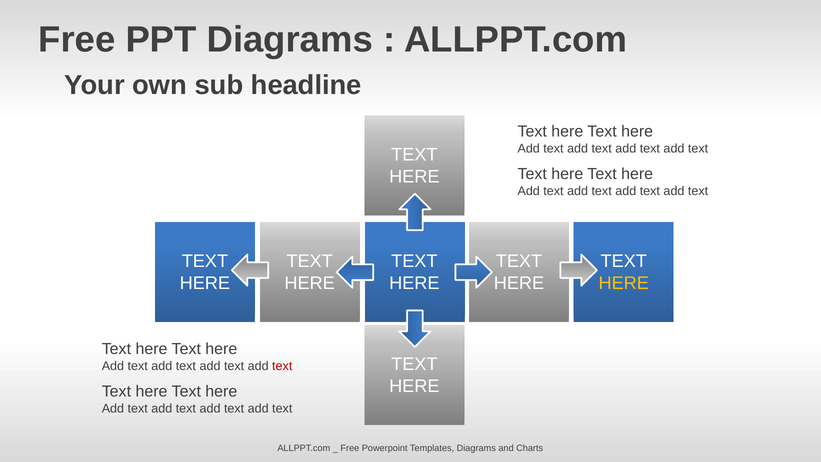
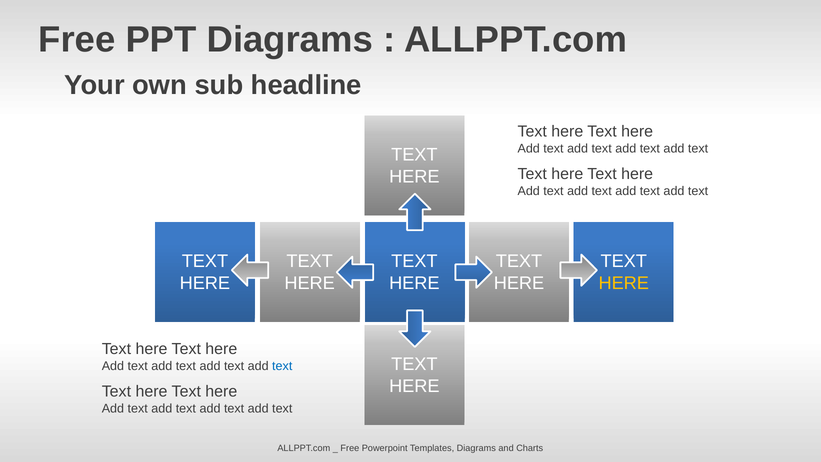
text at (282, 366) colour: red -> blue
